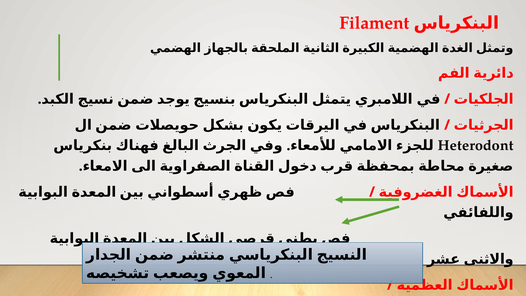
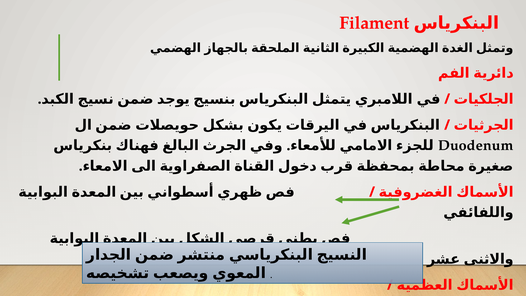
Heterodont: Heterodont -> Duodenum
